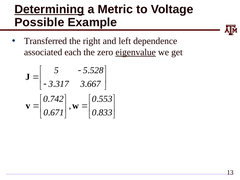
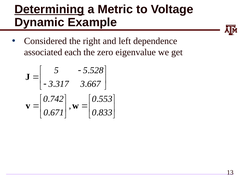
Possible: Possible -> Dynamic
Transferred: Transferred -> Considered
eigenvalue underline: present -> none
